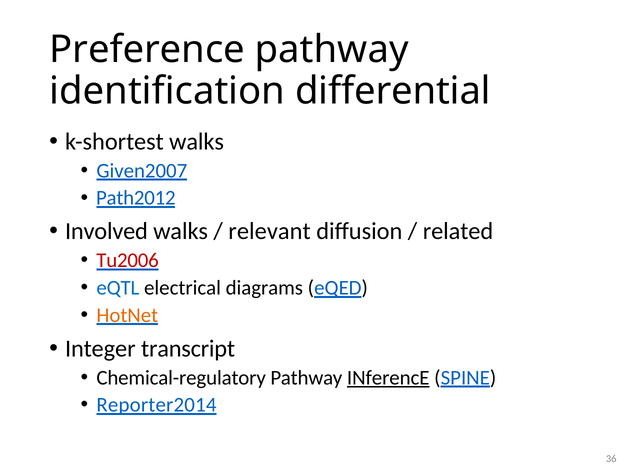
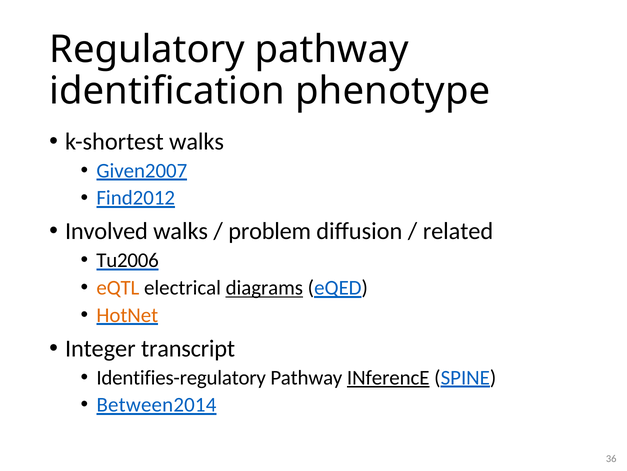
Preference: Preference -> Regulatory
differential: differential -> phenotype
Path2012: Path2012 -> Find2012
relevant: relevant -> problem
Tu2006 colour: red -> black
eQTL colour: blue -> orange
diagrams underline: none -> present
Chemical-regulatory: Chemical-regulatory -> Identifies-regulatory
Reporter2014: Reporter2014 -> Between2014
